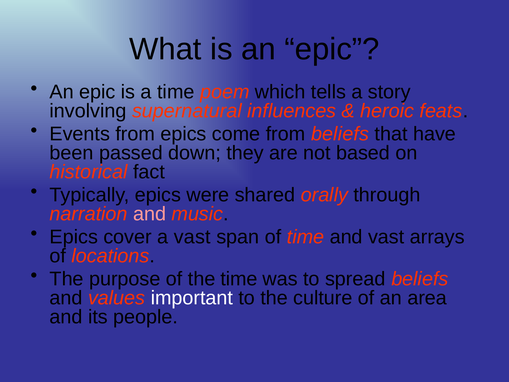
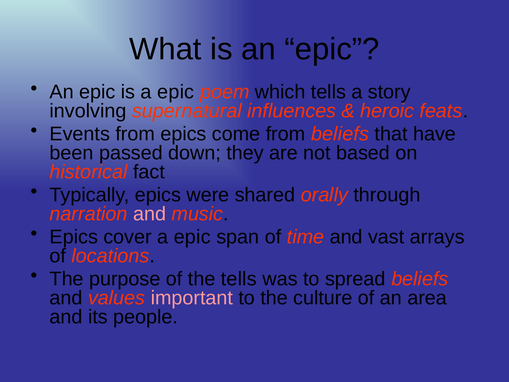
is a time: time -> epic
cover a vast: vast -> epic
the time: time -> tells
important colour: white -> pink
